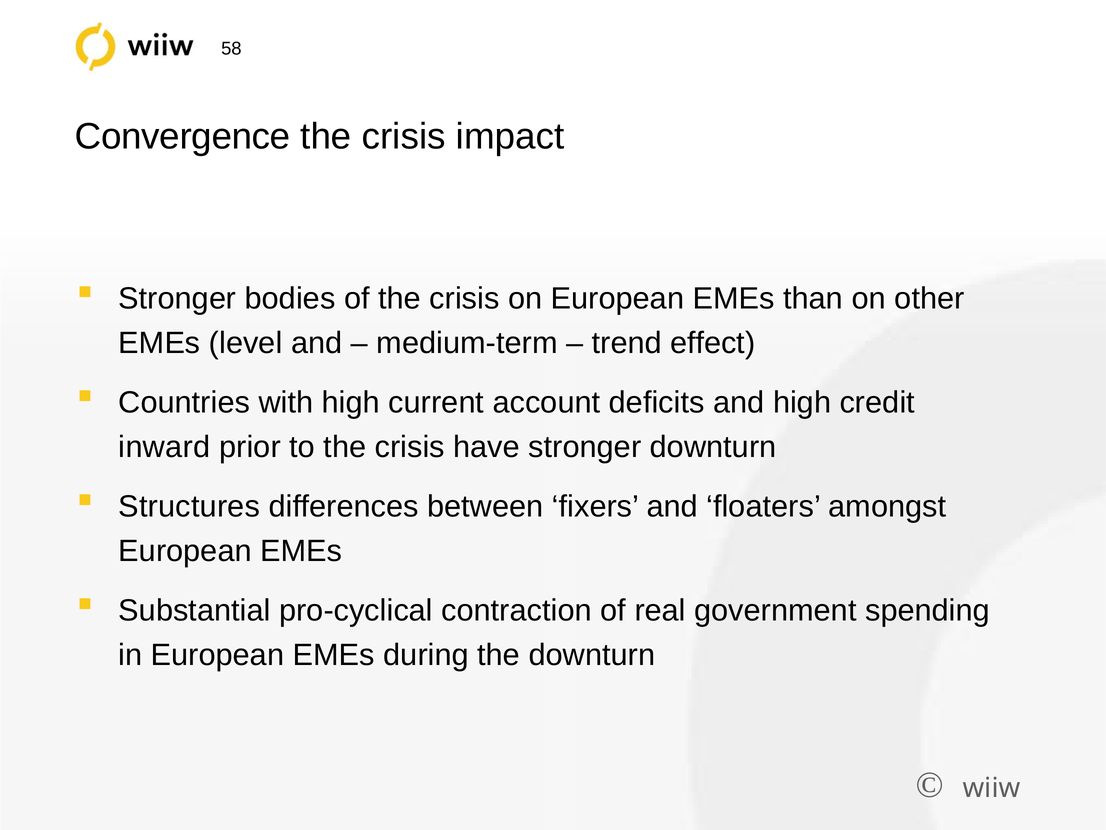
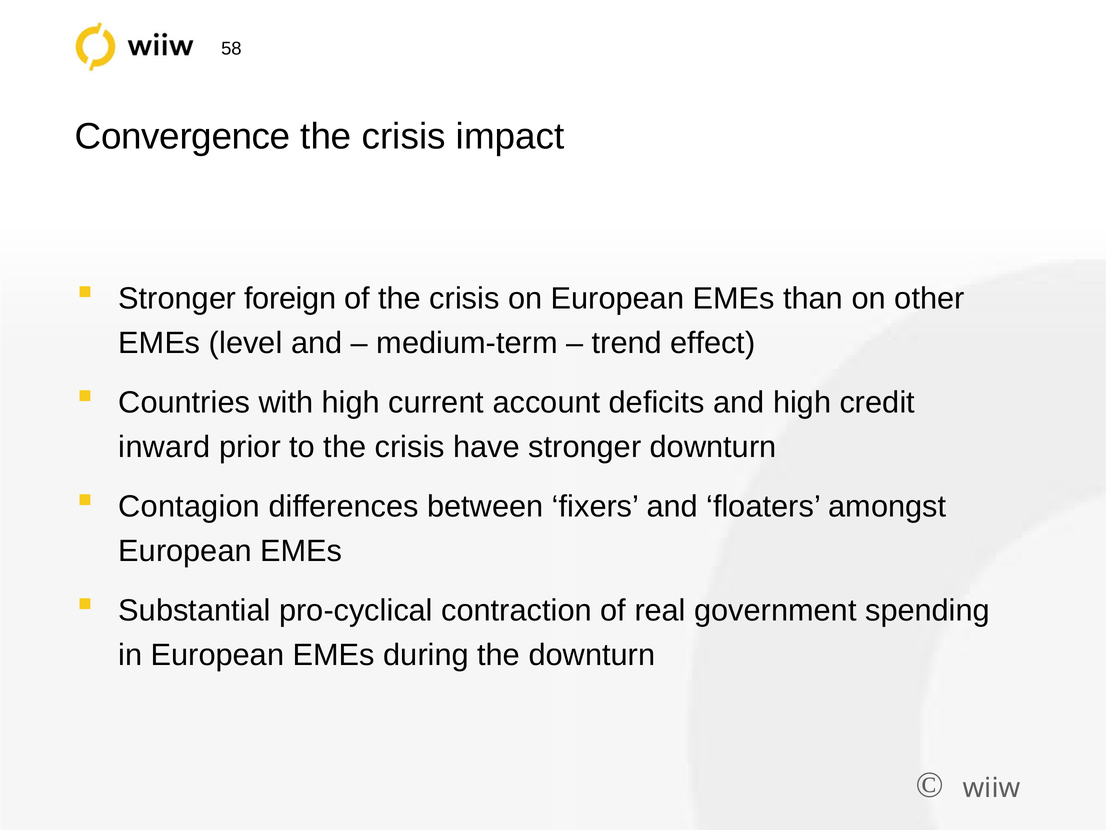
bodies: bodies -> foreign
Structures: Structures -> Contagion
